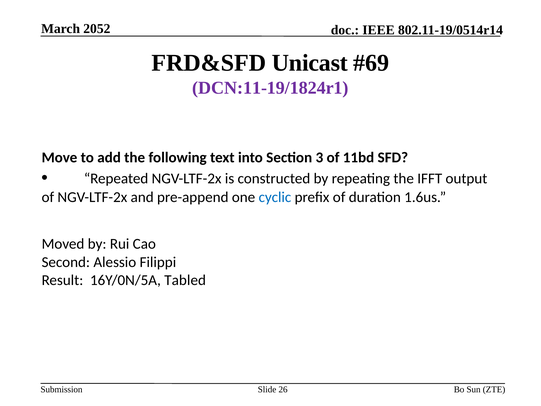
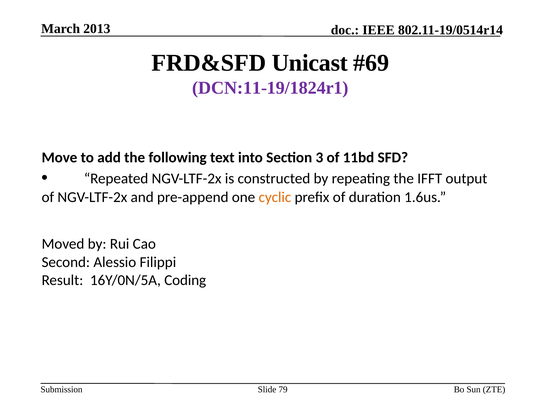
2052: 2052 -> 2013
cyclic colour: blue -> orange
Tabled: Tabled -> Coding
26: 26 -> 79
